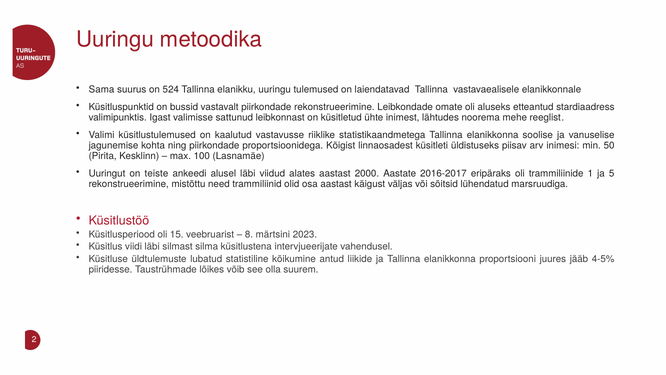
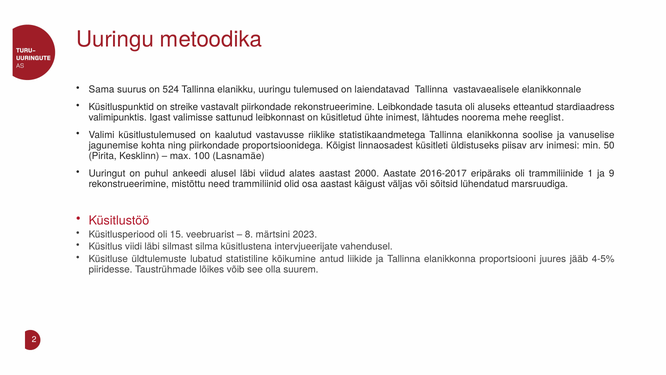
bussid: bussid -> streike
omate: omate -> tasuta
teiste: teiste -> puhul
5: 5 -> 9
